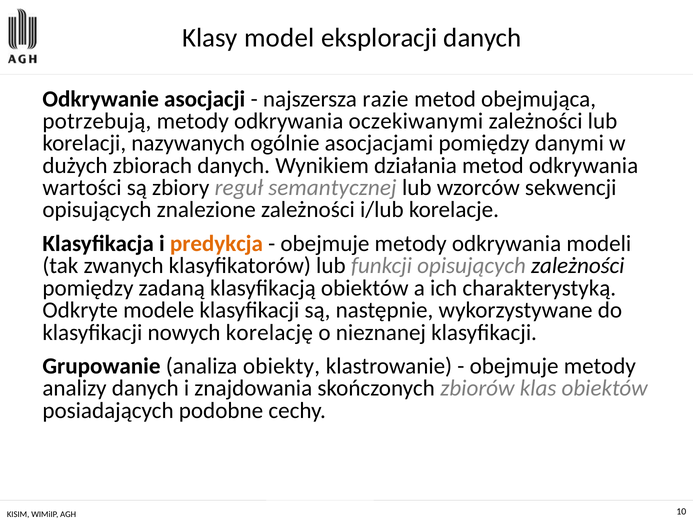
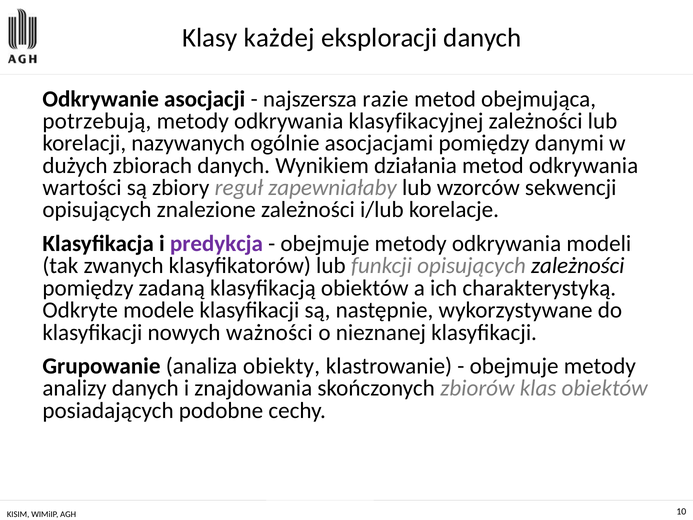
model: model -> każdej
oczekiwanymi: oczekiwanymi -> klasyfikacyjnej
semantycznej: semantycznej -> zapewniałaby
predykcja colour: orange -> purple
korelację: korelację -> ważności
